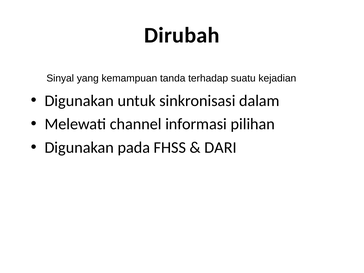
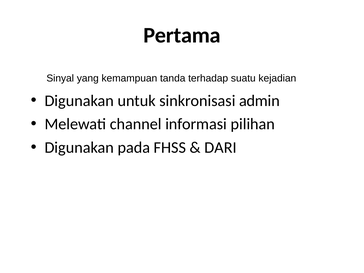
Dirubah: Dirubah -> Pertama
dalam: dalam -> admin
